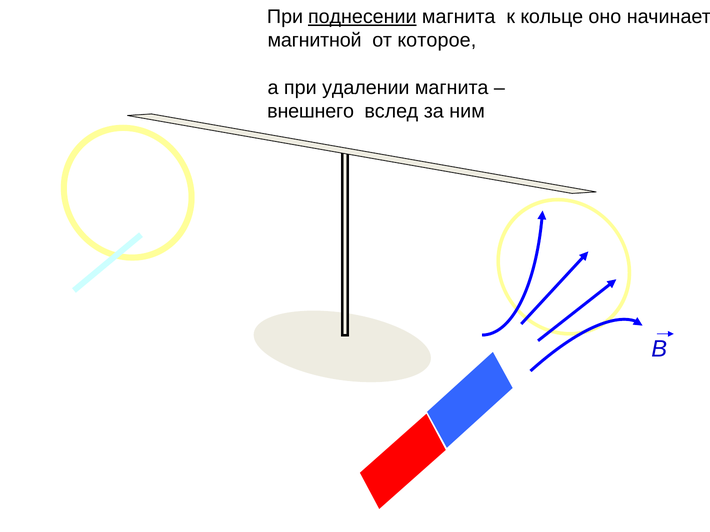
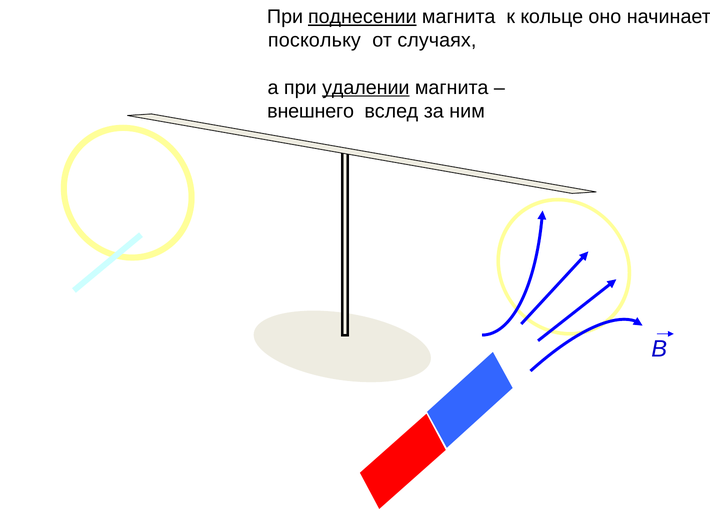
магнитной: магнитной -> поскольку
которое: которое -> случаях
удалении underline: none -> present
